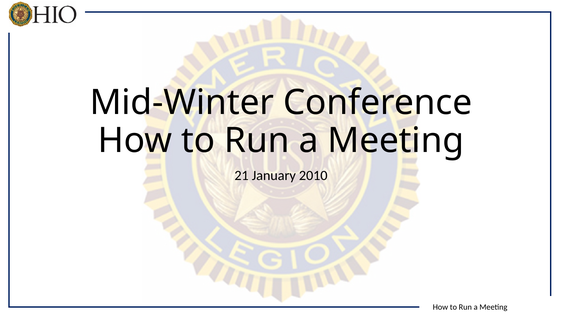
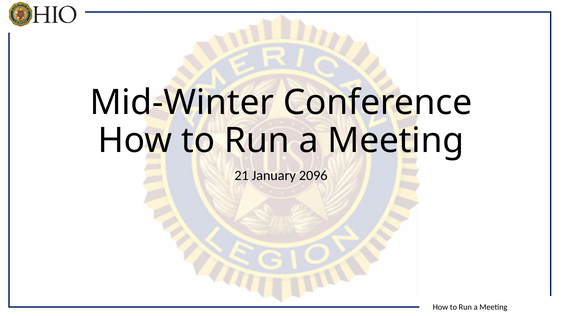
2010: 2010 -> 2096
